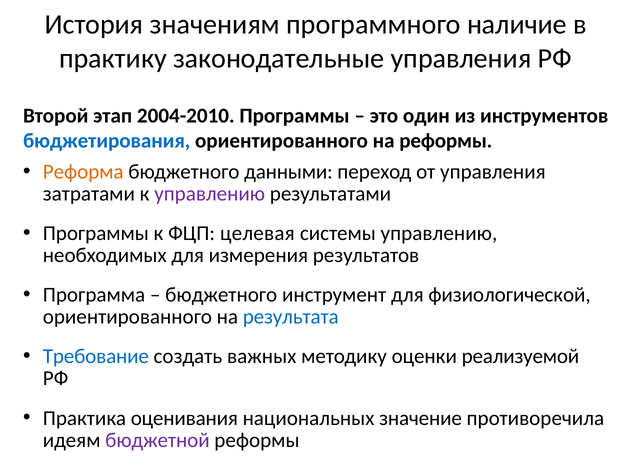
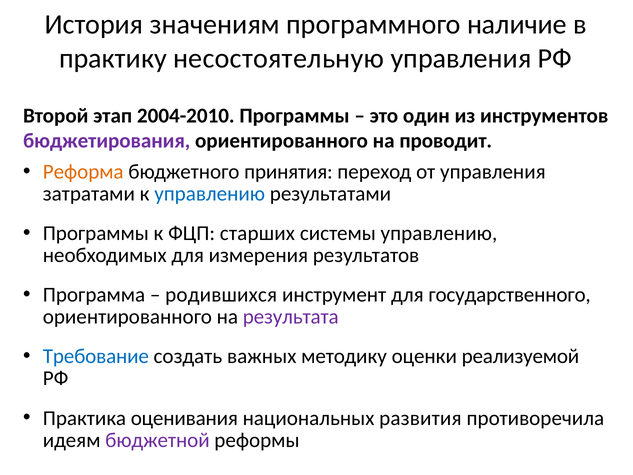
законодательные: законодательные -> несостоятельную
бюджетирования colour: blue -> purple
на реформы: реформы -> проводит
данными: данными -> принятия
управлению at (210, 194) colour: purple -> blue
целевая: целевая -> старших
бюджетного at (221, 295): бюджетного -> родившихся
физиологической: физиологической -> государственного
результата colour: blue -> purple
значение: значение -> развития
